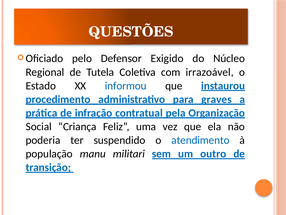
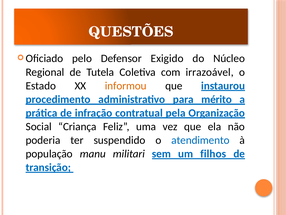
informou colour: blue -> orange
graves: graves -> mérito
outro: outro -> filhos
